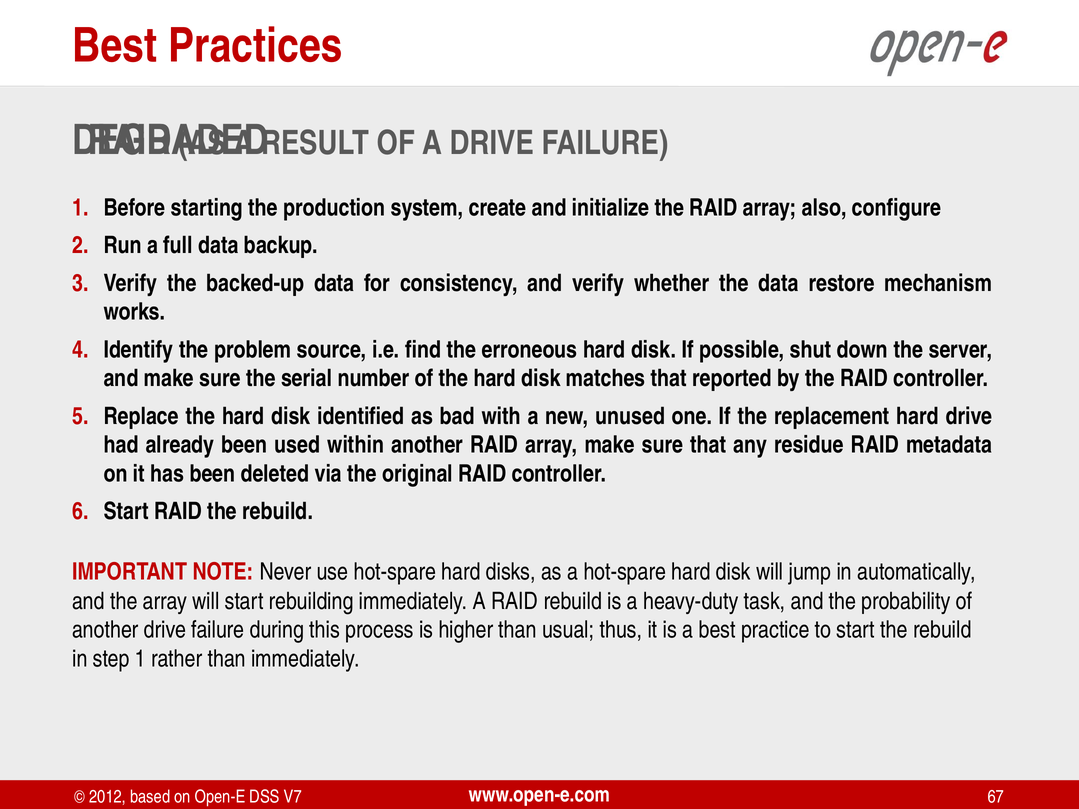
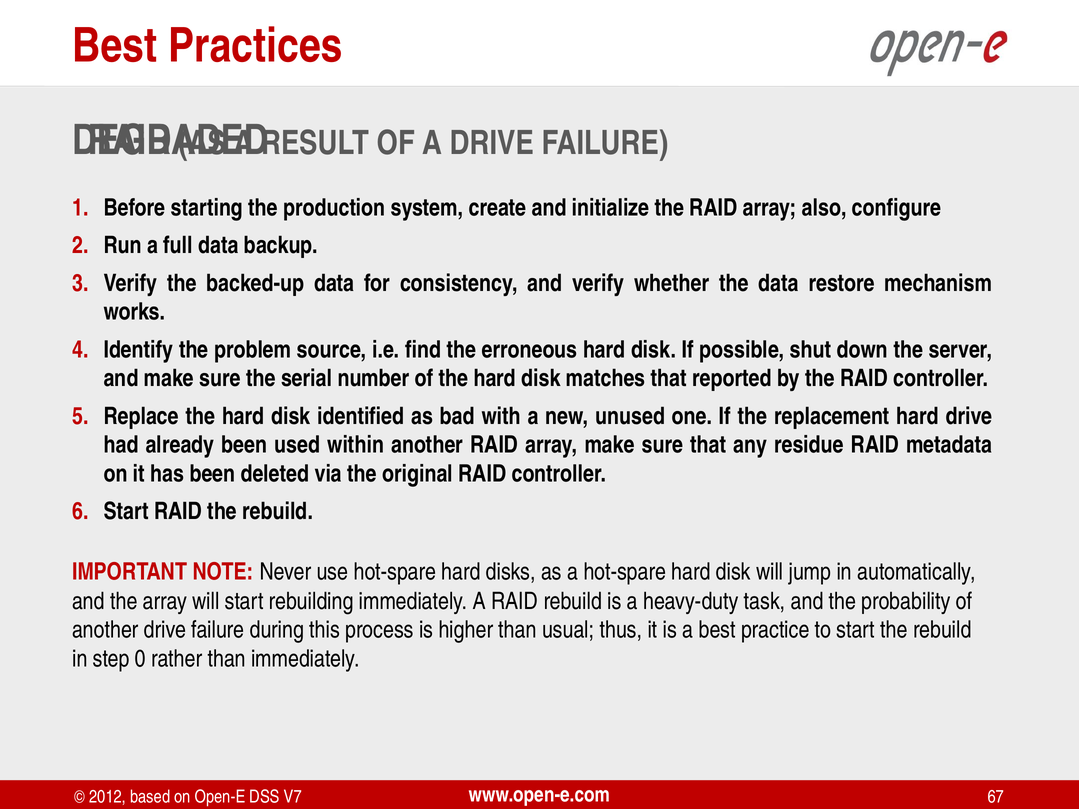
step 1: 1 -> 0
